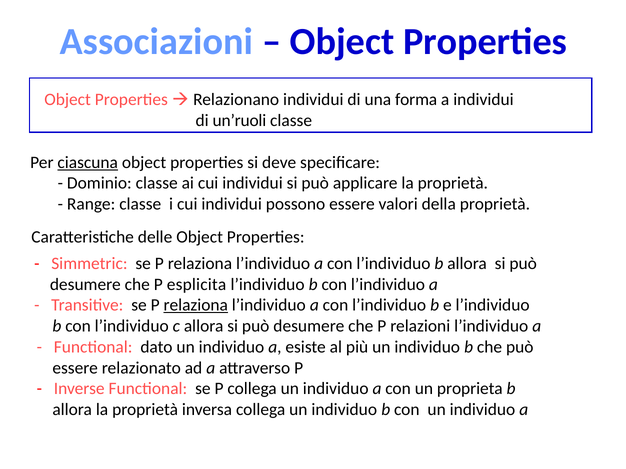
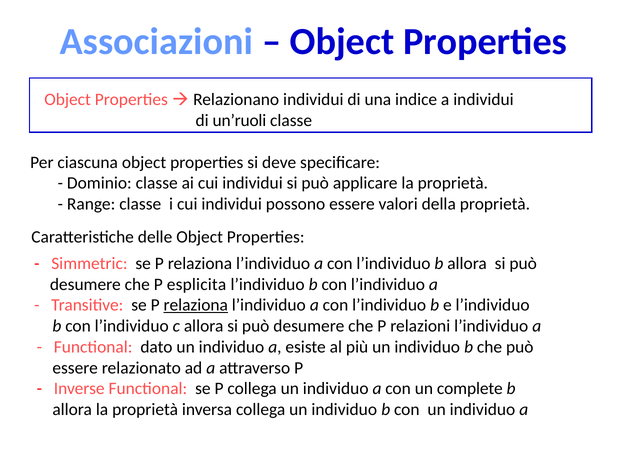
forma: forma -> indice
ciascuna underline: present -> none
proprieta: proprieta -> complete
